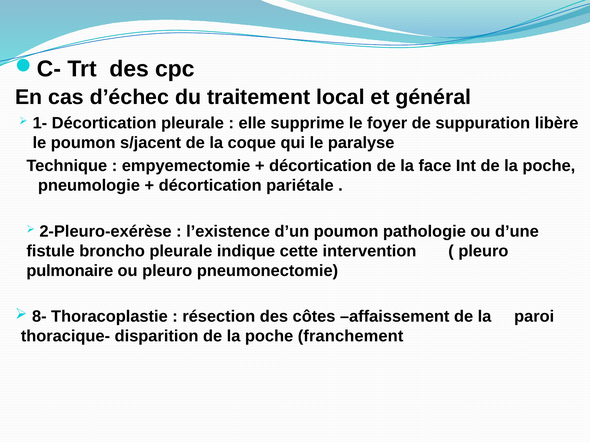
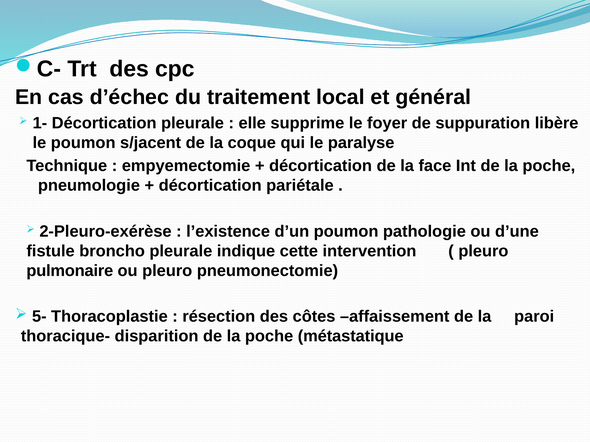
8-: 8- -> 5-
franchement: franchement -> métastatique
